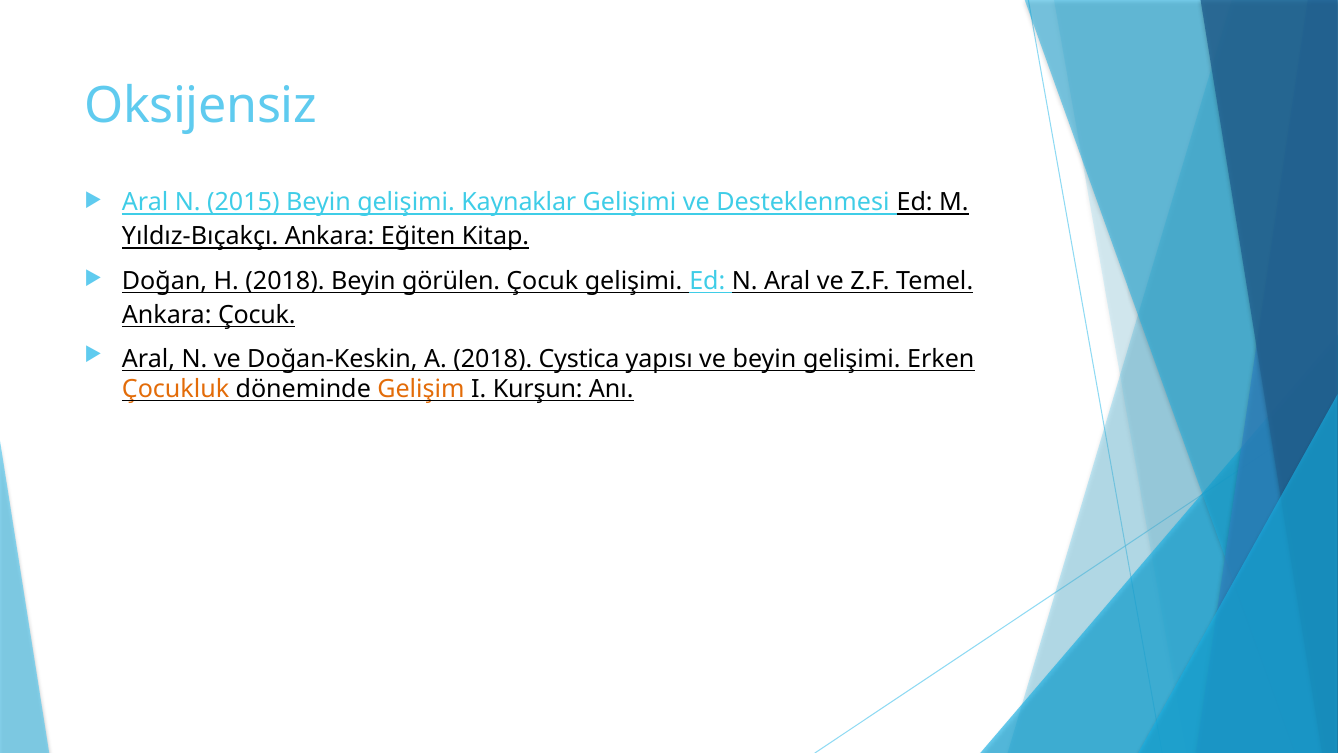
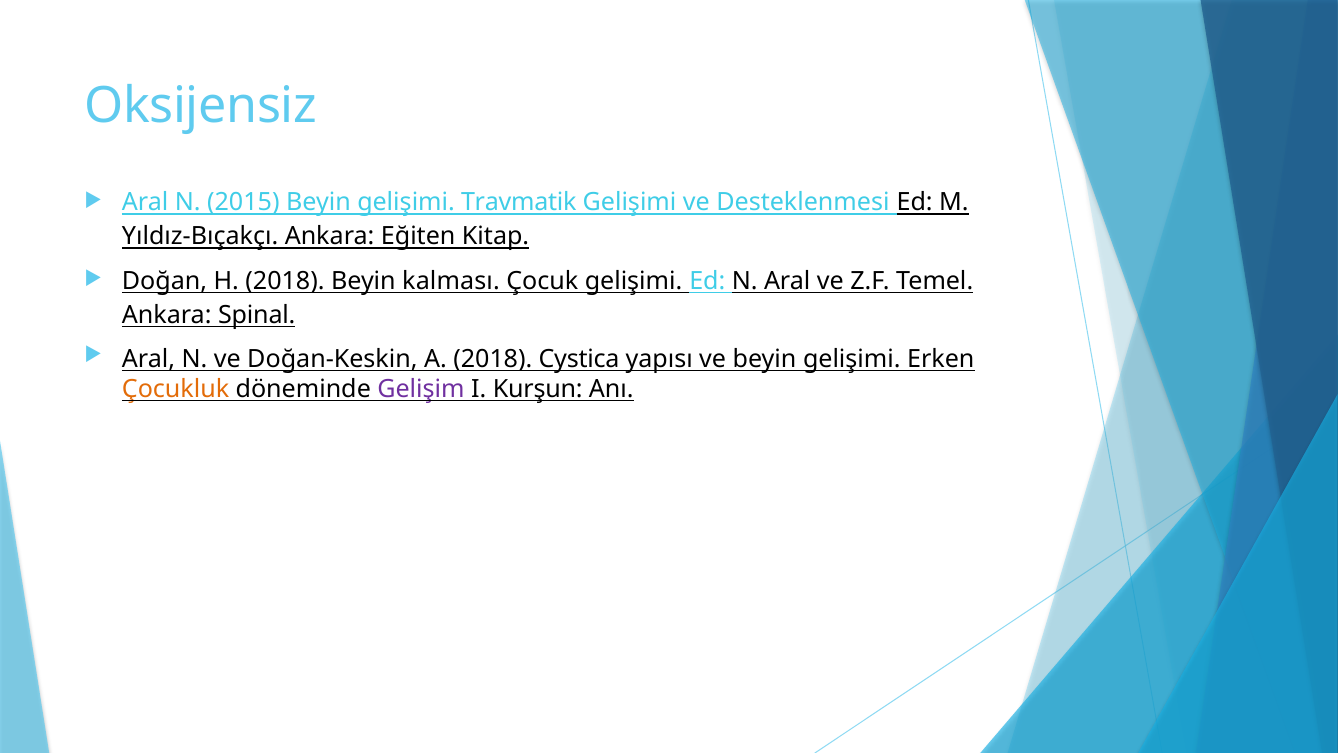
Kaynaklar: Kaynaklar -> Travmatik
görülen: görülen -> kalması
Ankara Çocuk: Çocuk -> Spinal
Gelişim colour: orange -> purple
